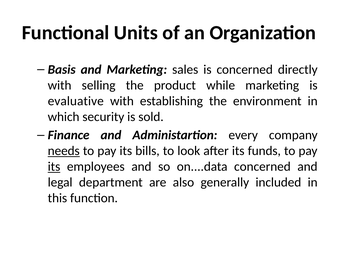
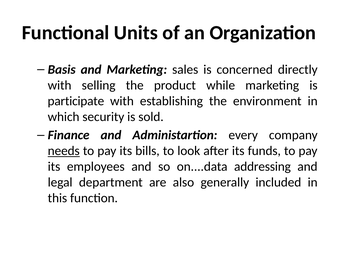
evaluative: evaluative -> participate
its at (54, 167) underline: present -> none
on....data concerned: concerned -> addressing
